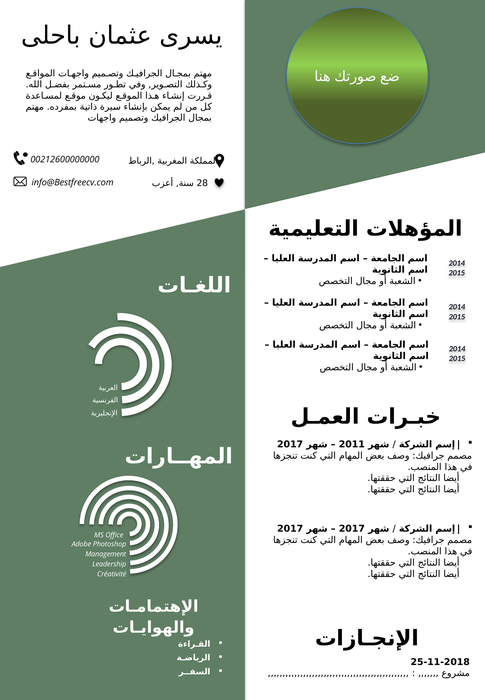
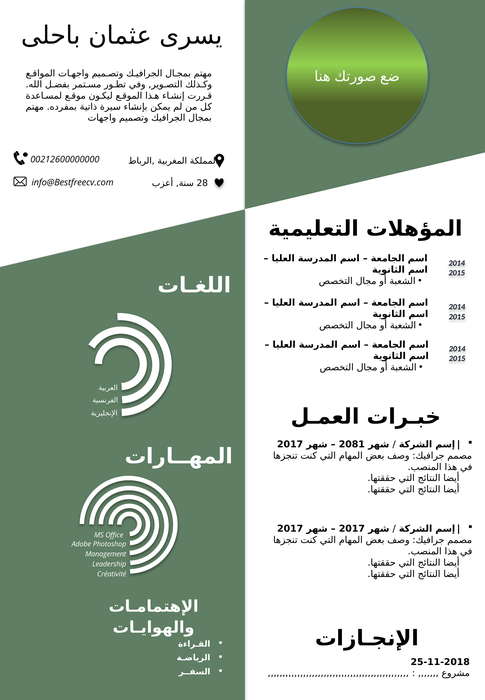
2011: 2011 -> 2081
